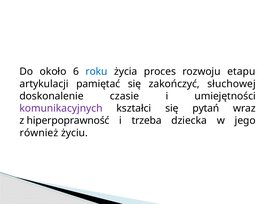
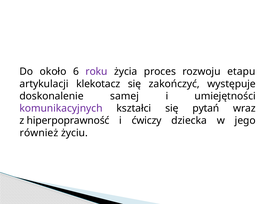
roku colour: blue -> purple
pamiętać: pamiętać -> klekotacz
słuchowej: słuchowej -> występuje
czasie: czasie -> samej
trzeba: trzeba -> ćwiczy
